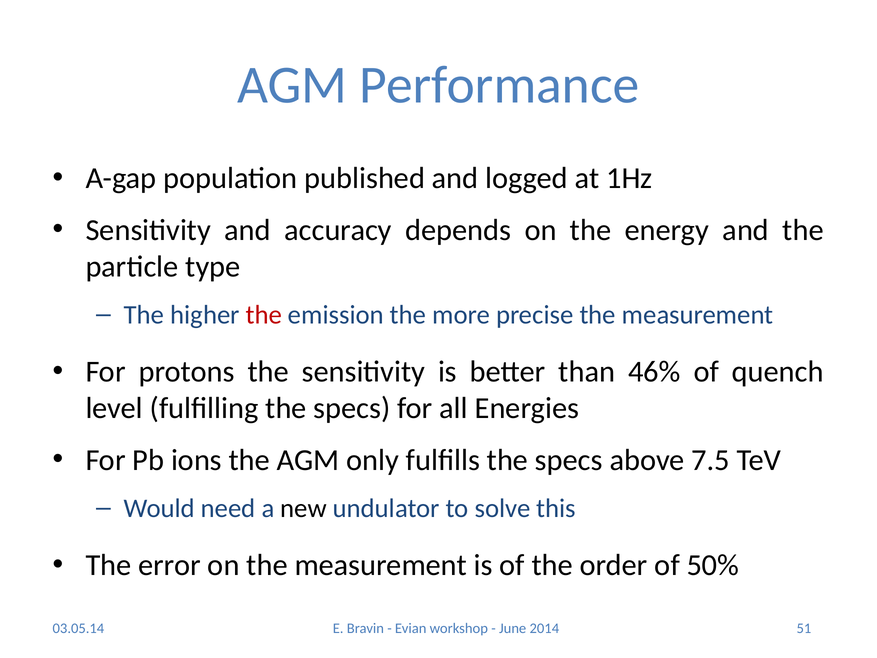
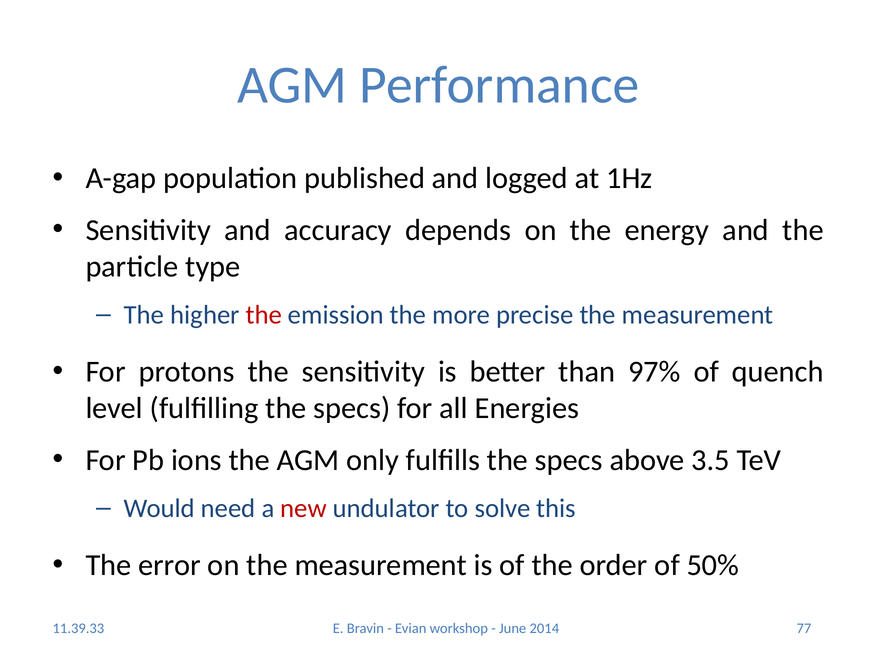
46%: 46% -> 97%
7.5: 7.5 -> 3.5
new colour: black -> red
51: 51 -> 77
03.05.14: 03.05.14 -> 11.39.33
